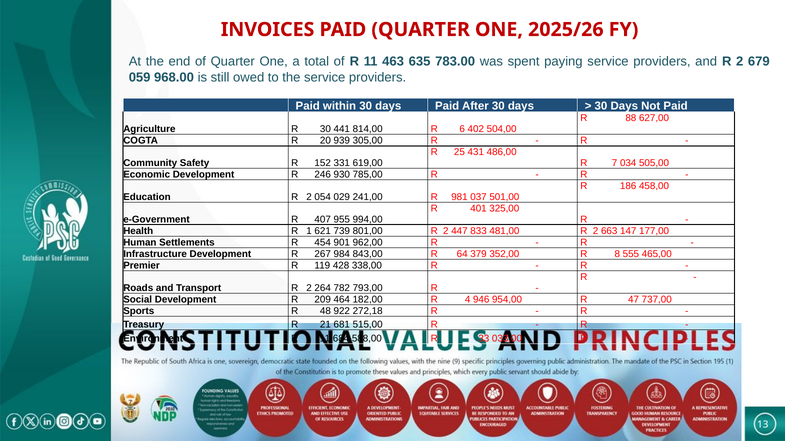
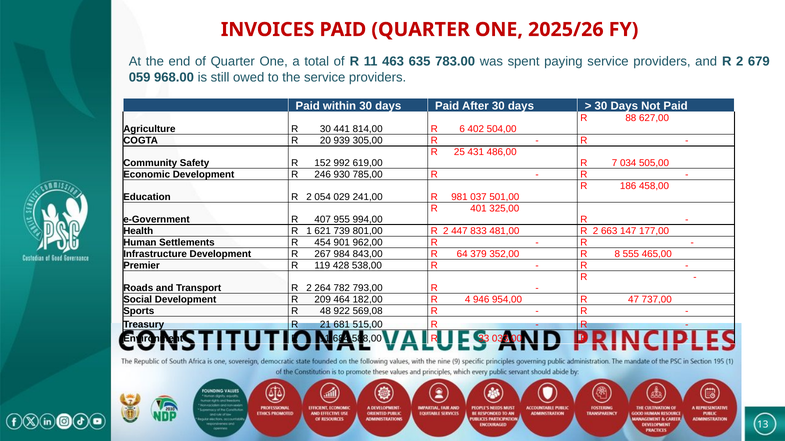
331: 331 -> 992
338,00: 338,00 -> 538,00
272,18: 272,18 -> 569,08
